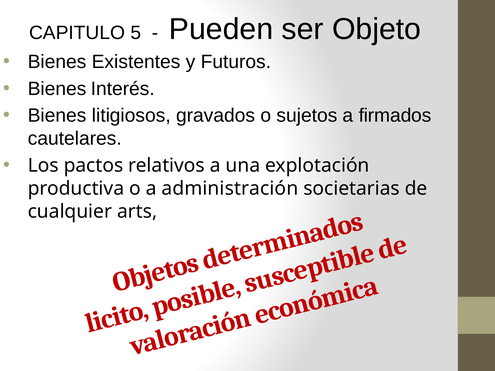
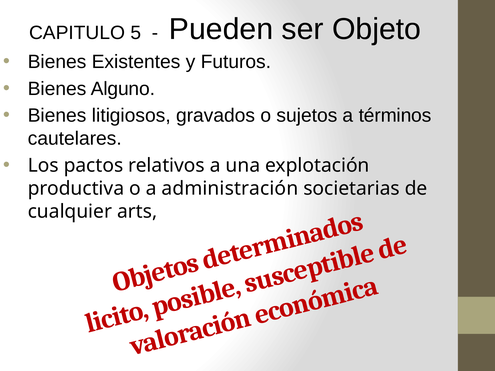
Interés: Interés -> Alguno
firmados: firmados -> términos
